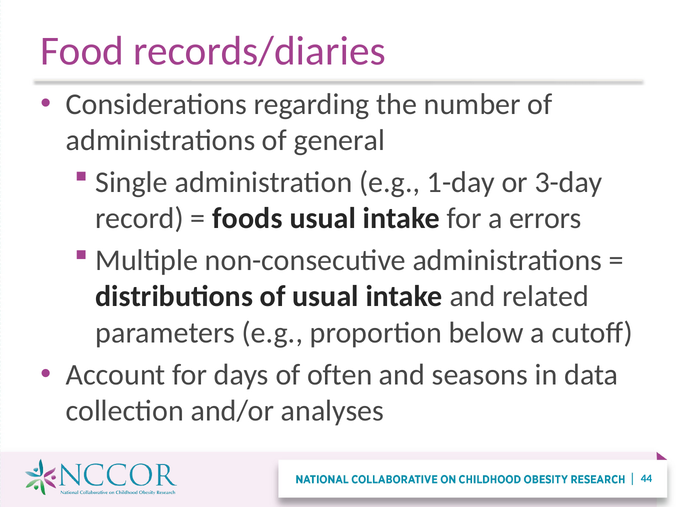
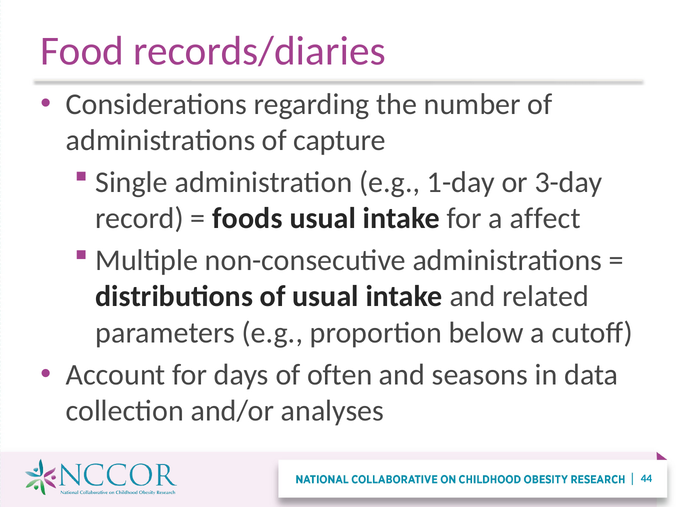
general: general -> capture
errors: errors -> affect
